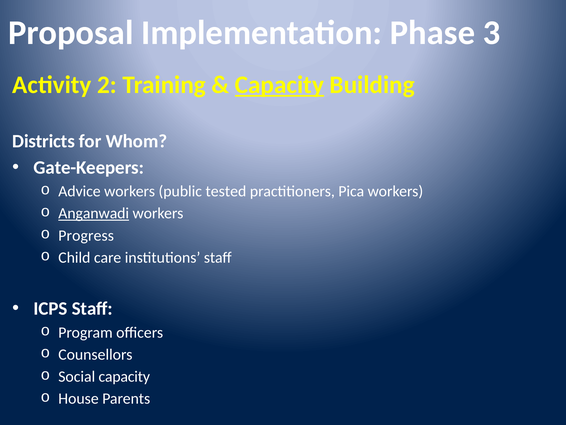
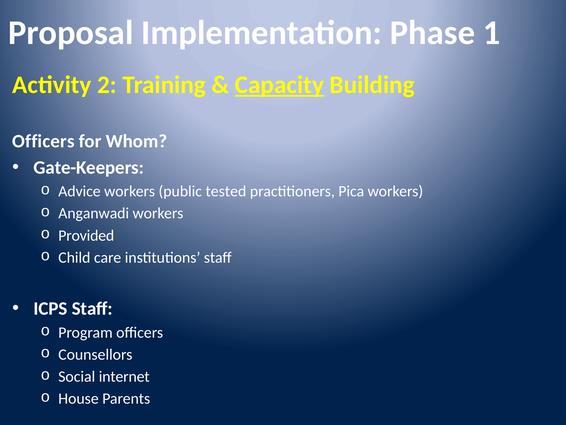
3: 3 -> 1
Districts at (44, 141): Districts -> Officers
Anganwadi underline: present -> none
Progress: Progress -> Provided
Social capacity: capacity -> internet
